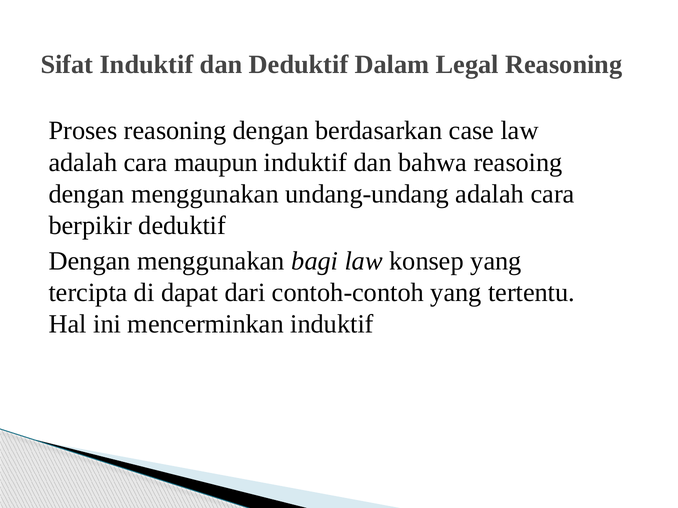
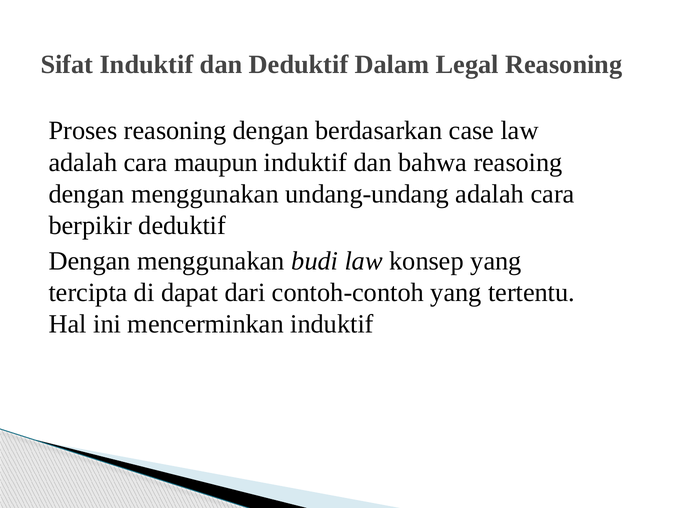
bagi: bagi -> budi
